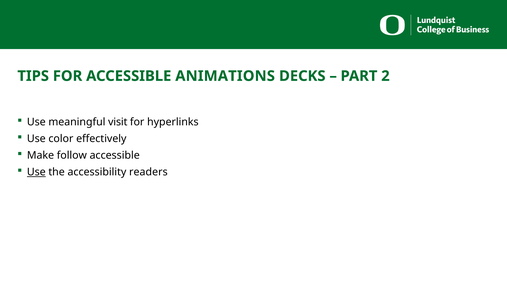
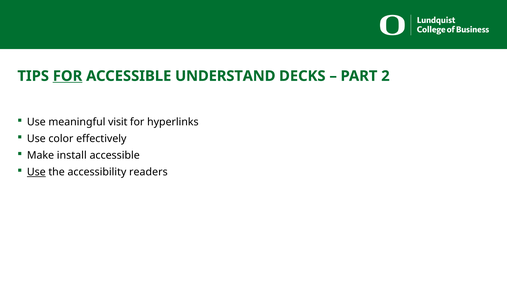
FOR at (68, 76) underline: none -> present
ANIMATIONS: ANIMATIONS -> UNDERSTAND
follow: follow -> install
